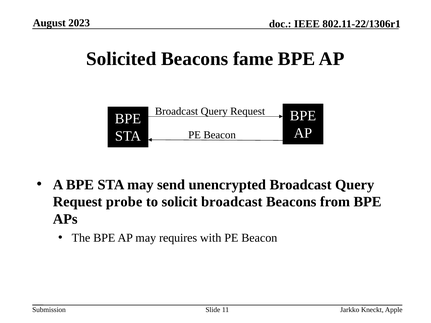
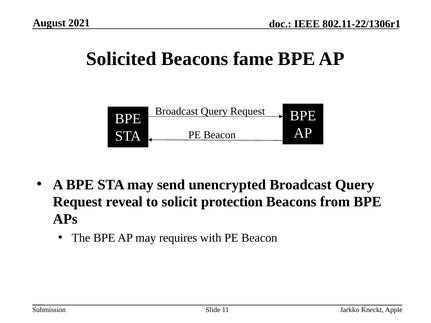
2023: 2023 -> 2021
probe: probe -> reveal
solicit broadcast: broadcast -> protection
